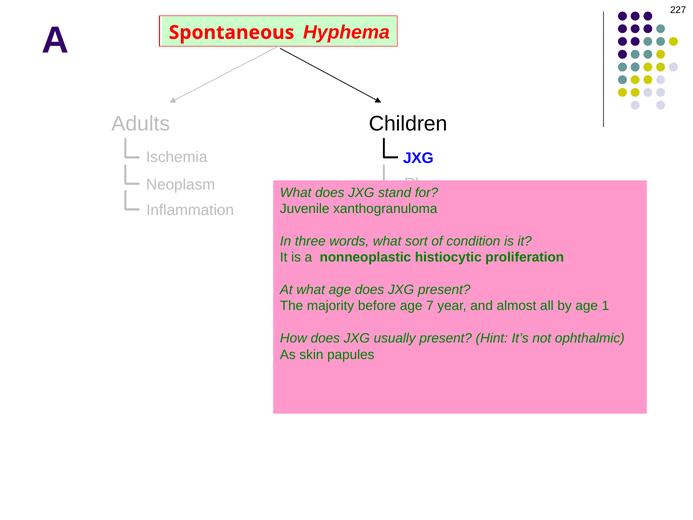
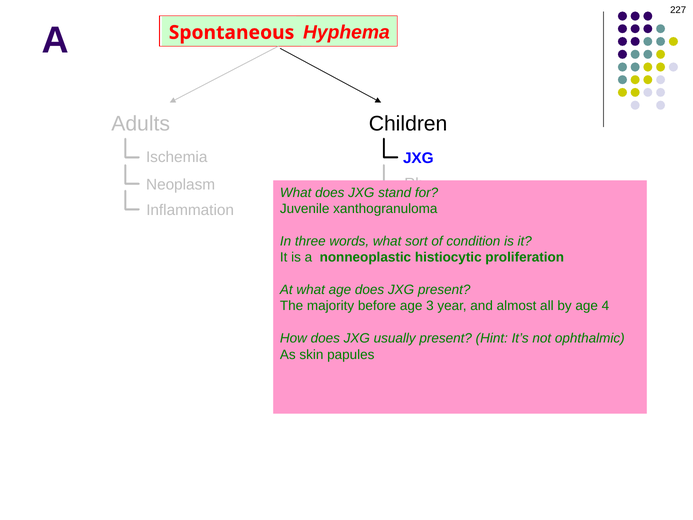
7: 7 -> 3
1: 1 -> 4
